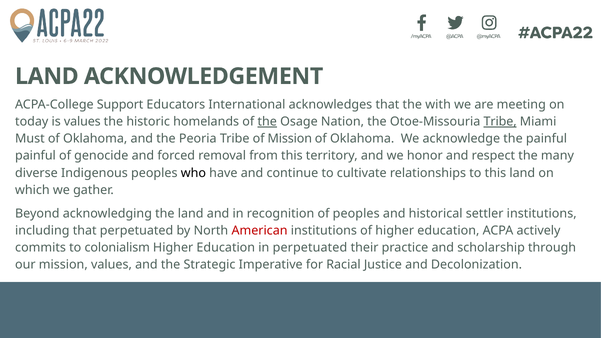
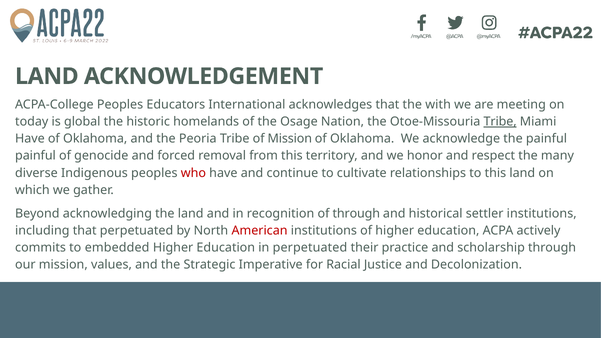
ACPA-College Support: Support -> Peoples
is values: values -> global
the at (267, 122) underline: present -> none
Must at (30, 139): Must -> Have
who colour: black -> red
of peoples: peoples -> through
colonialism: colonialism -> embedded
